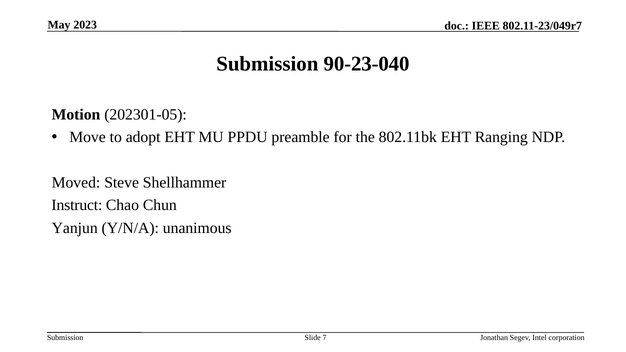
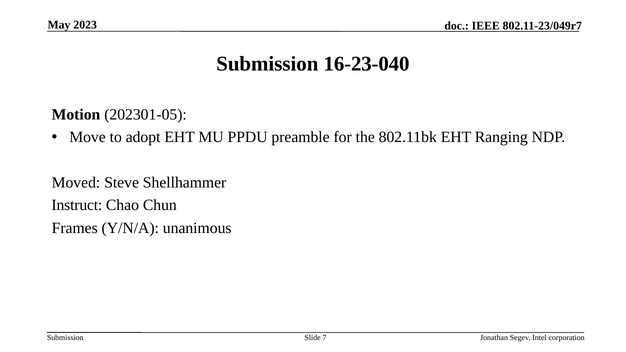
90-23-040: 90-23-040 -> 16-23-040
Yanjun: Yanjun -> Frames
